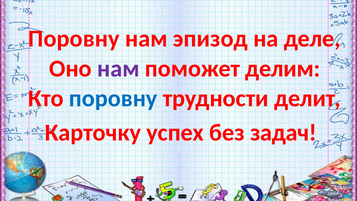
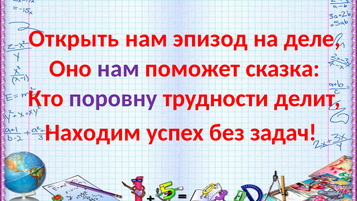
Поровну at (74, 39): Поровну -> Открыть
делим: делим -> сказка
поровну at (113, 98) colour: blue -> purple
Карточку: Карточку -> Находим
